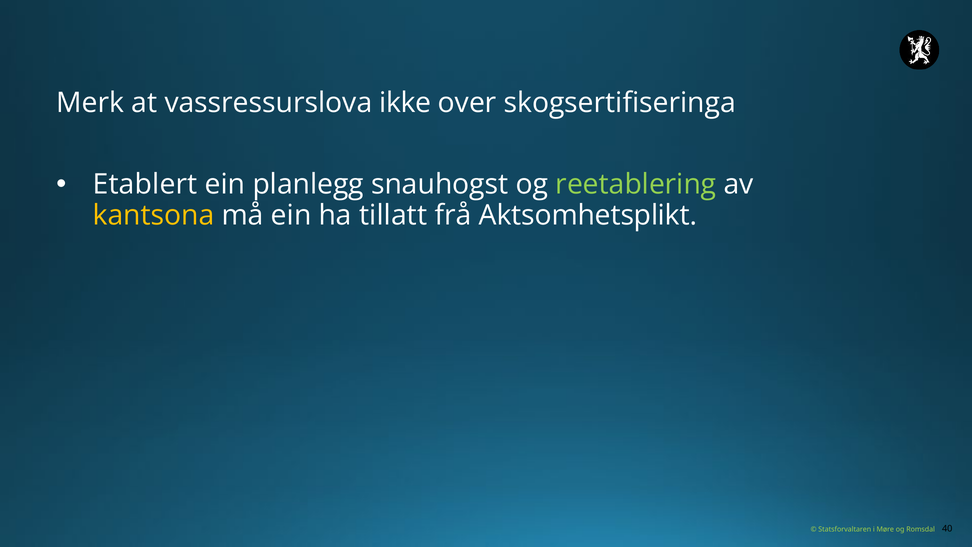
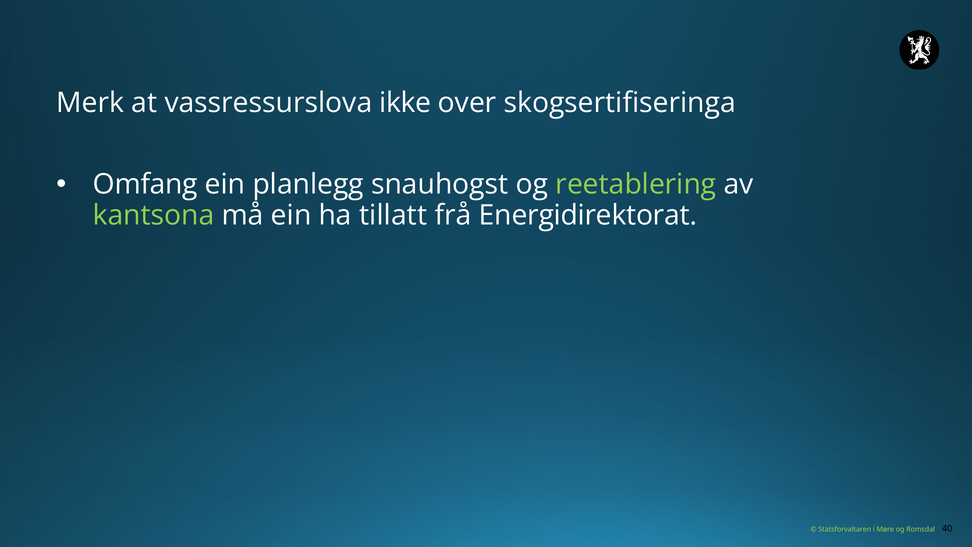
Etablert: Etablert -> Omfang
kantsona colour: yellow -> light green
Aktsomhetsplikt: Aktsomhetsplikt -> Energidirektorat
